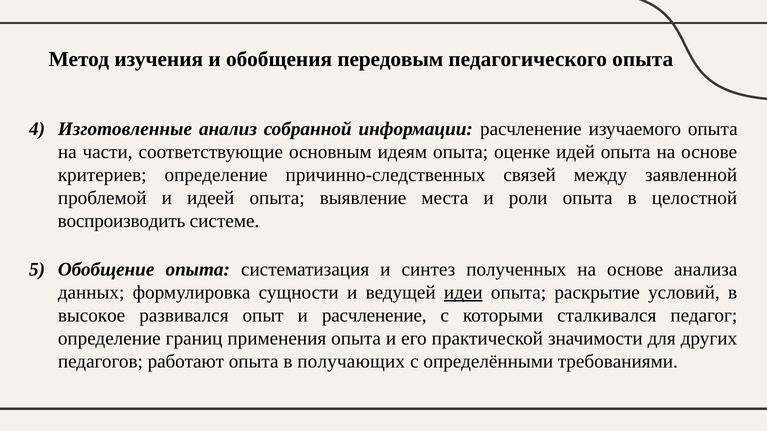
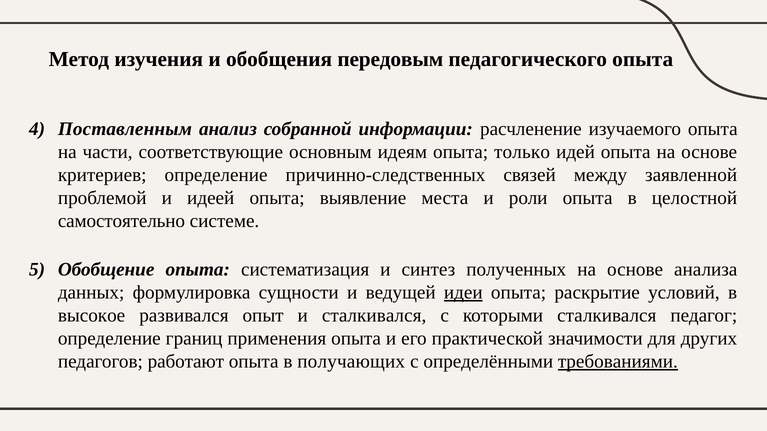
Изготовленные: Изготовленные -> Поставленным
оценке: оценке -> только
воспроизводить: воспроизводить -> самостоятельно
и расчленение: расчленение -> сталкивался
требованиями underline: none -> present
